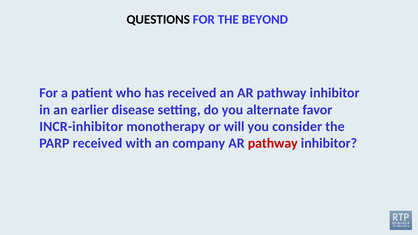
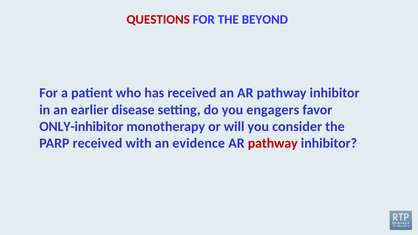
QUESTIONS colour: black -> red
alternate: alternate -> engagers
INCR-inhibitor: INCR-inhibitor -> ONLY-inhibitor
company: company -> evidence
